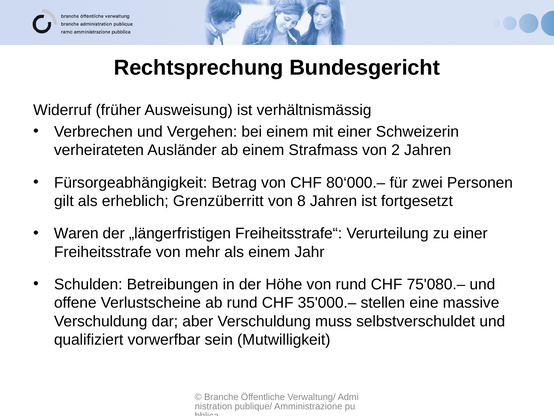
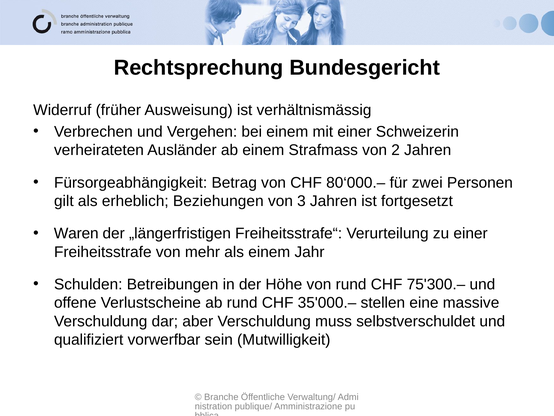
Grenzüberritt: Grenzüberritt -> Beziehungen
8: 8 -> 3
75'080.–: 75'080.– -> 75'300.–
